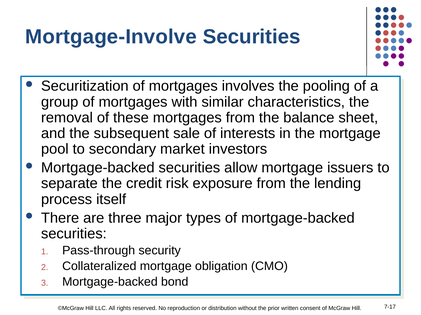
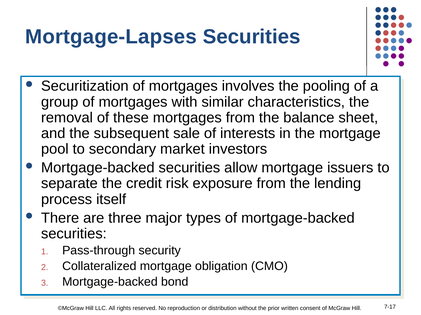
Mortgage-Involve: Mortgage-Involve -> Mortgage-Lapses
